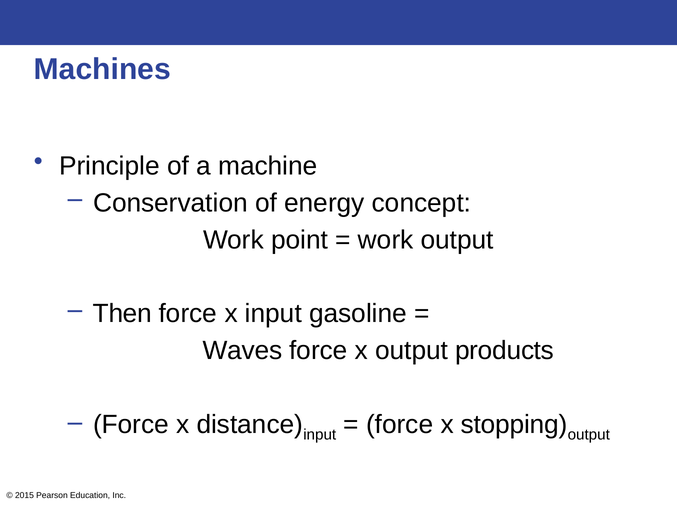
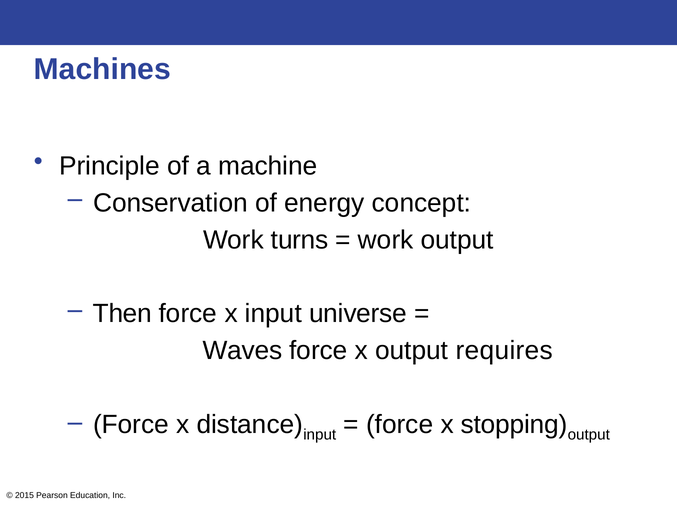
point: point -> turns
gasoline: gasoline -> universe
products: products -> requires
